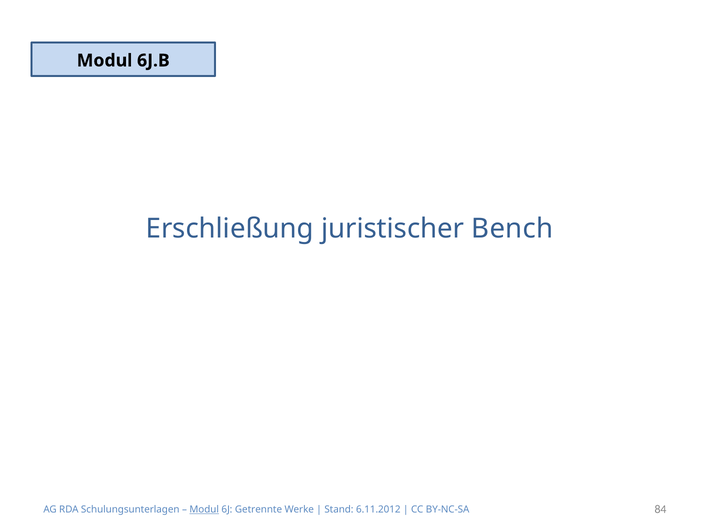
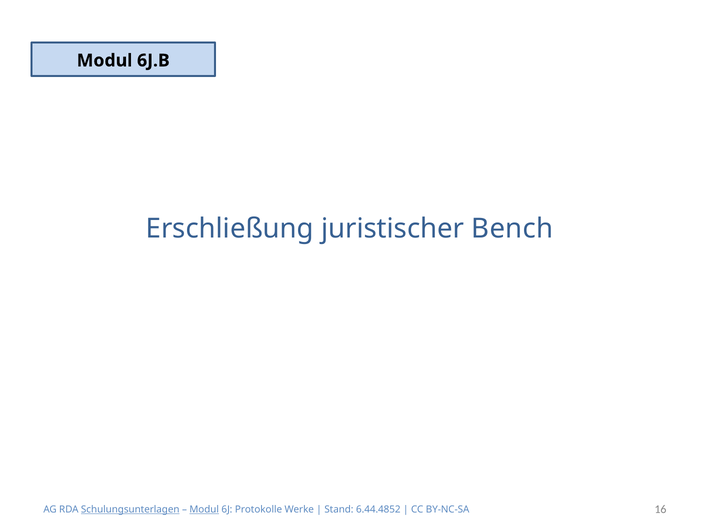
Schulungsunterlagen underline: none -> present
Getrennte: Getrennte -> Protokolle
6.11.2012: 6.11.2012 -> 6.44.4852
84: 84 -> 16
